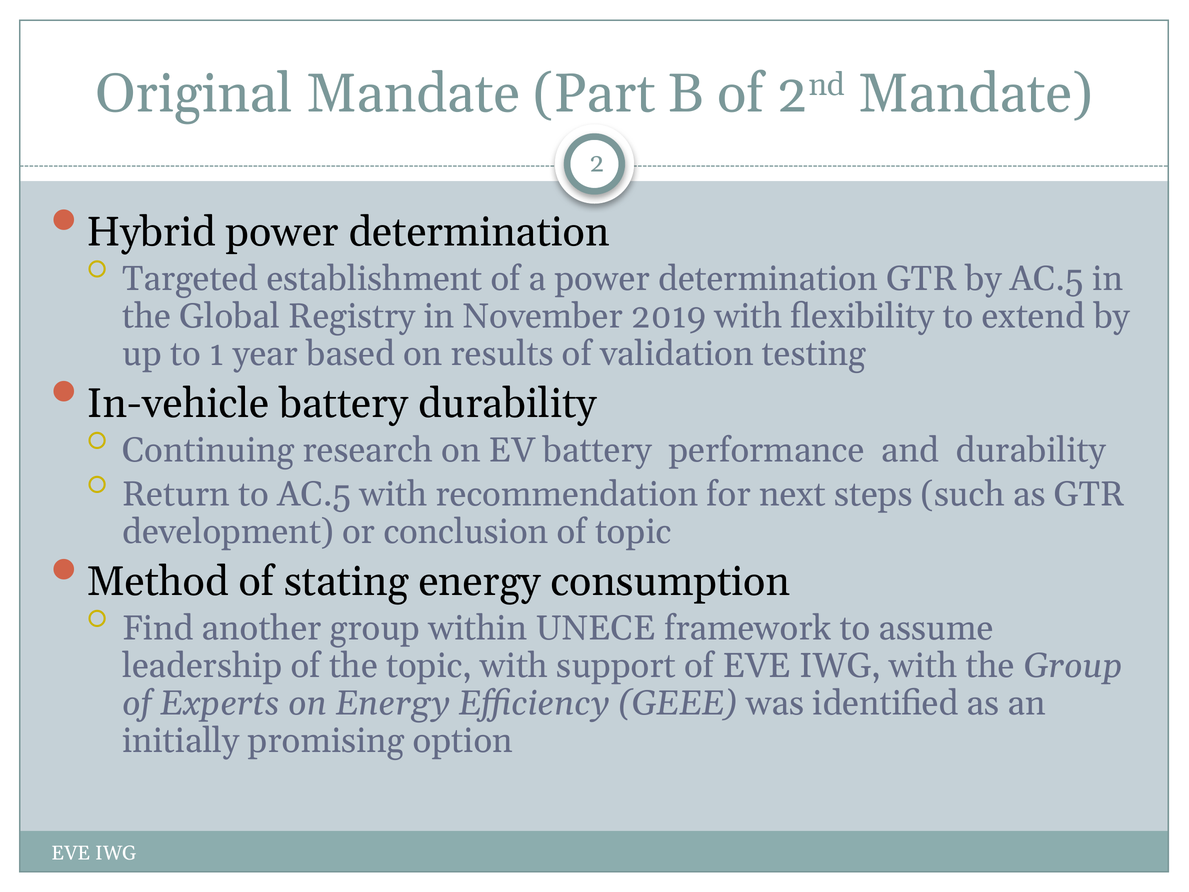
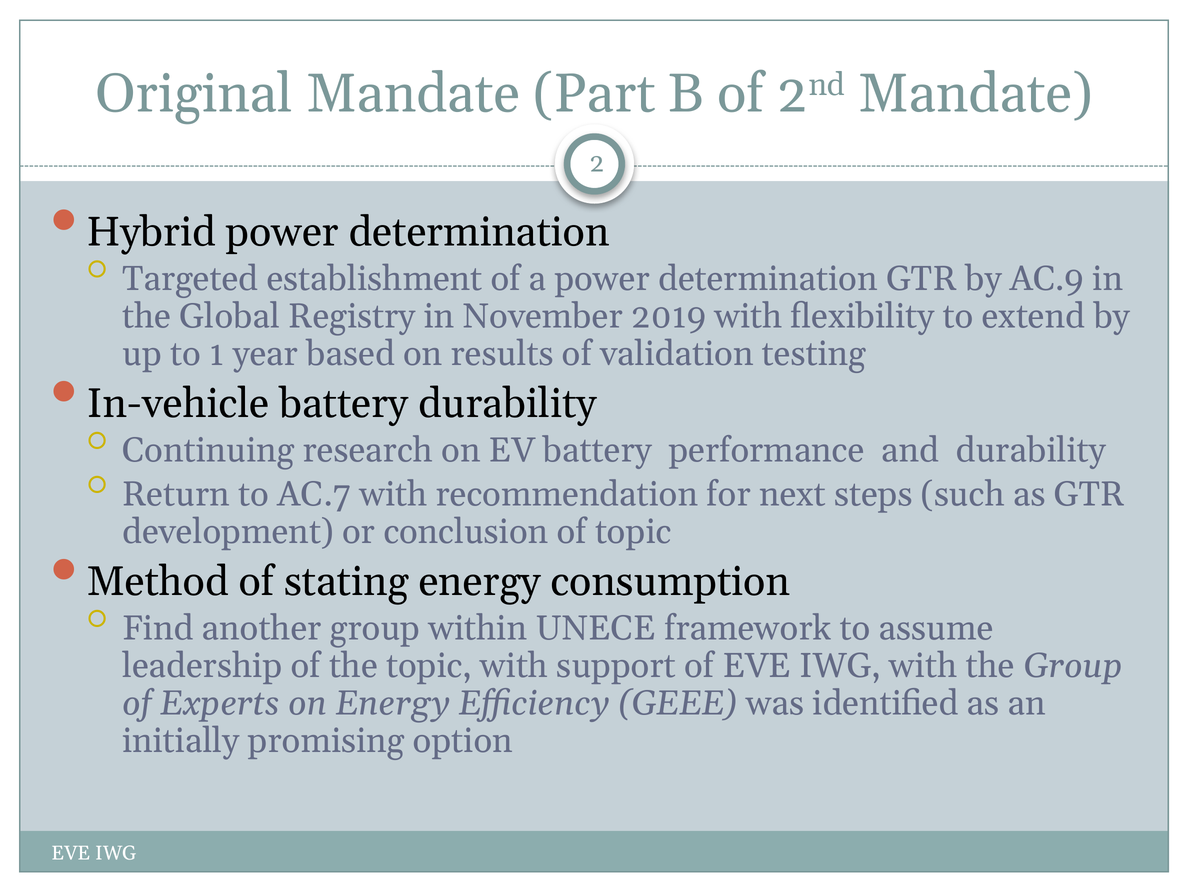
by AC.5: AC.5 -> AC.9
to AC.5: AC.5 -> AC.7
